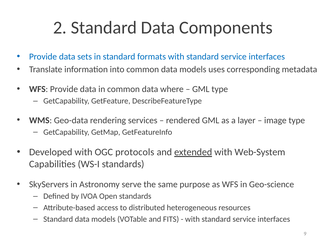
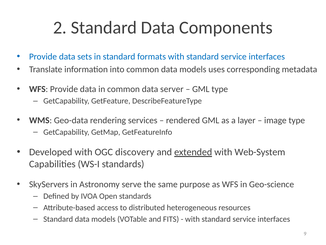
where: where -> server
protocols: protocols -> discovery
